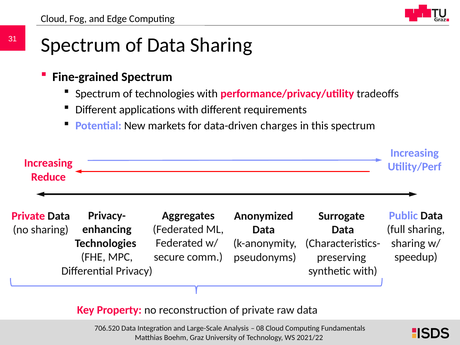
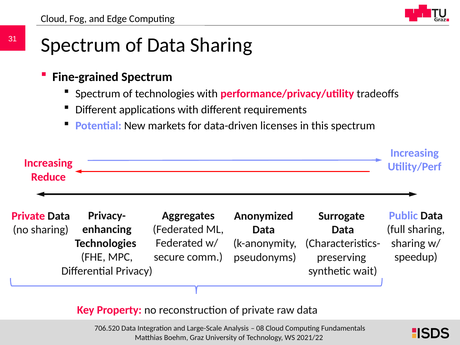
charges: charges -> licenses
synthetic with: with -> wait
